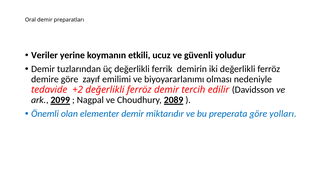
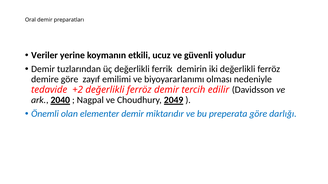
2099: 2099 -> 2040
2089: 2089 -> 2049
yolları: yolları -> darlığı
